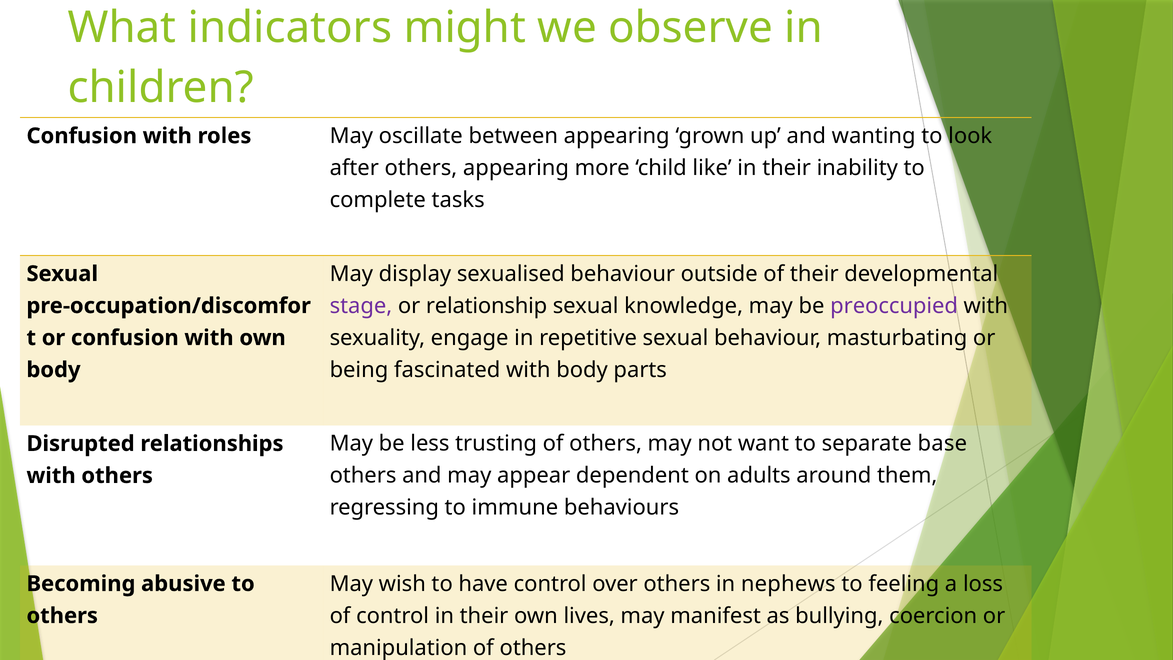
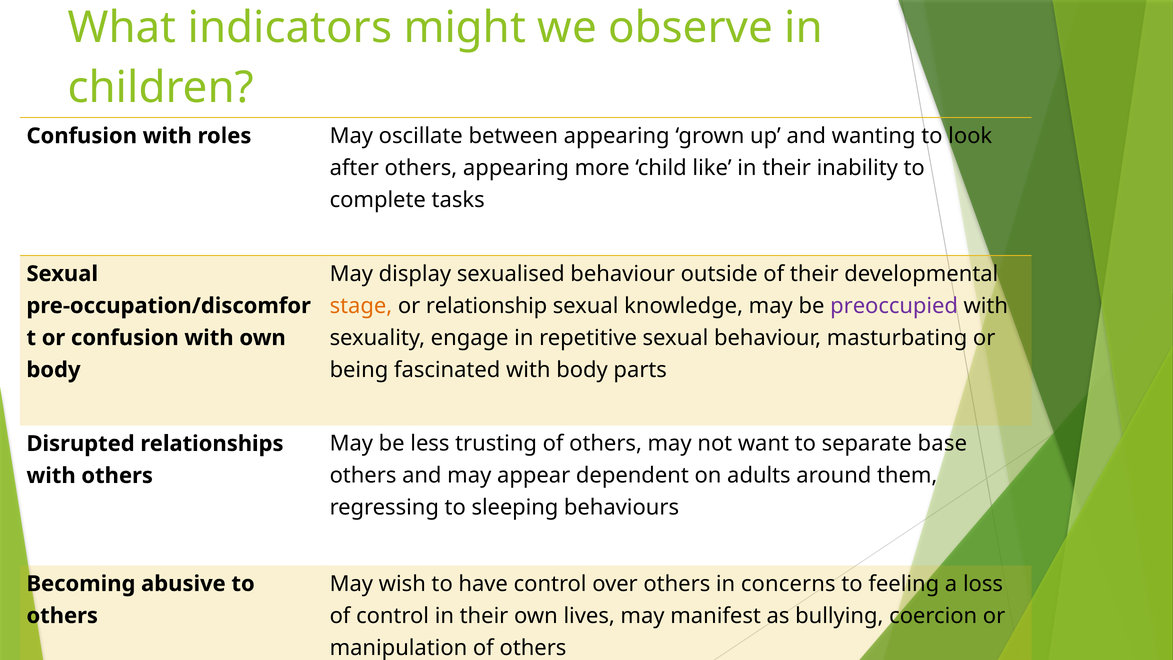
stage colour: purple -> orange
immune: immune -> sleeping
nephews: nephews -> concerns
